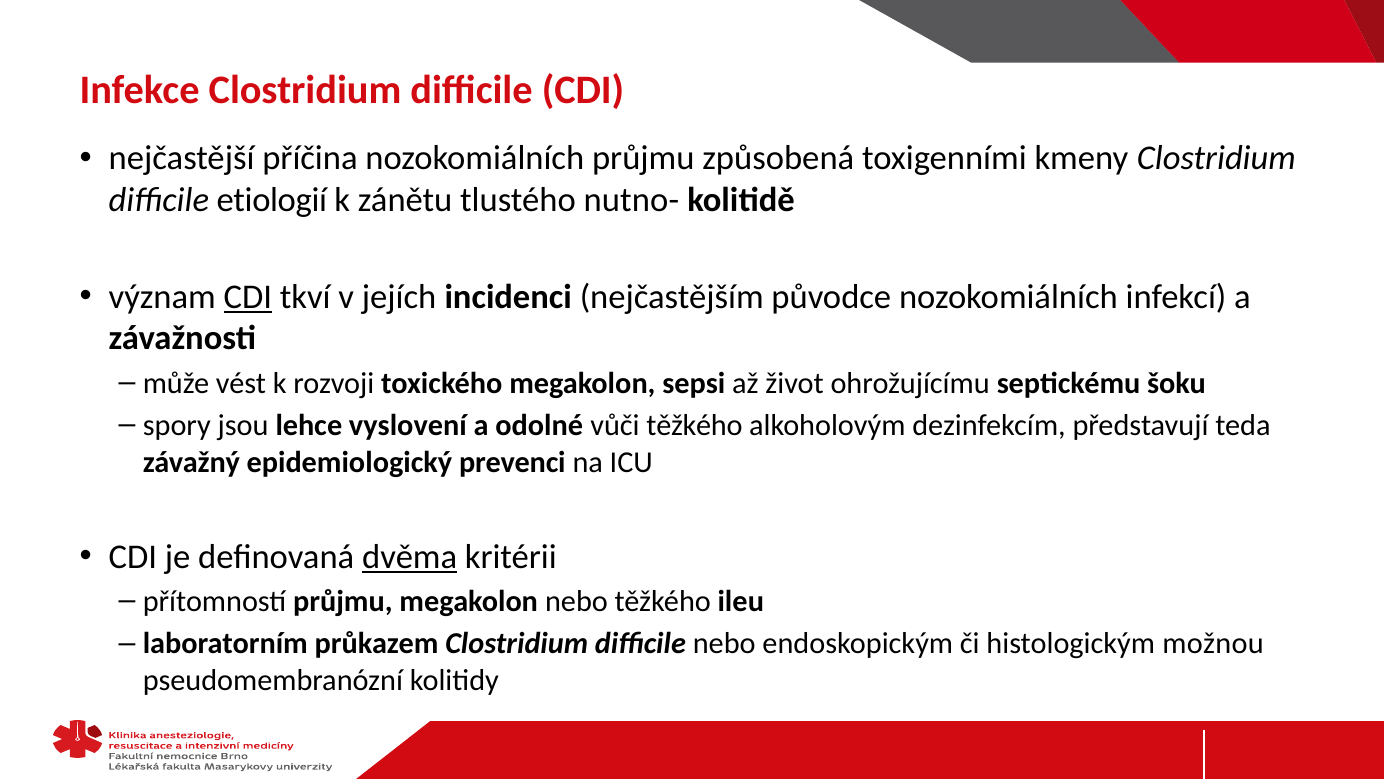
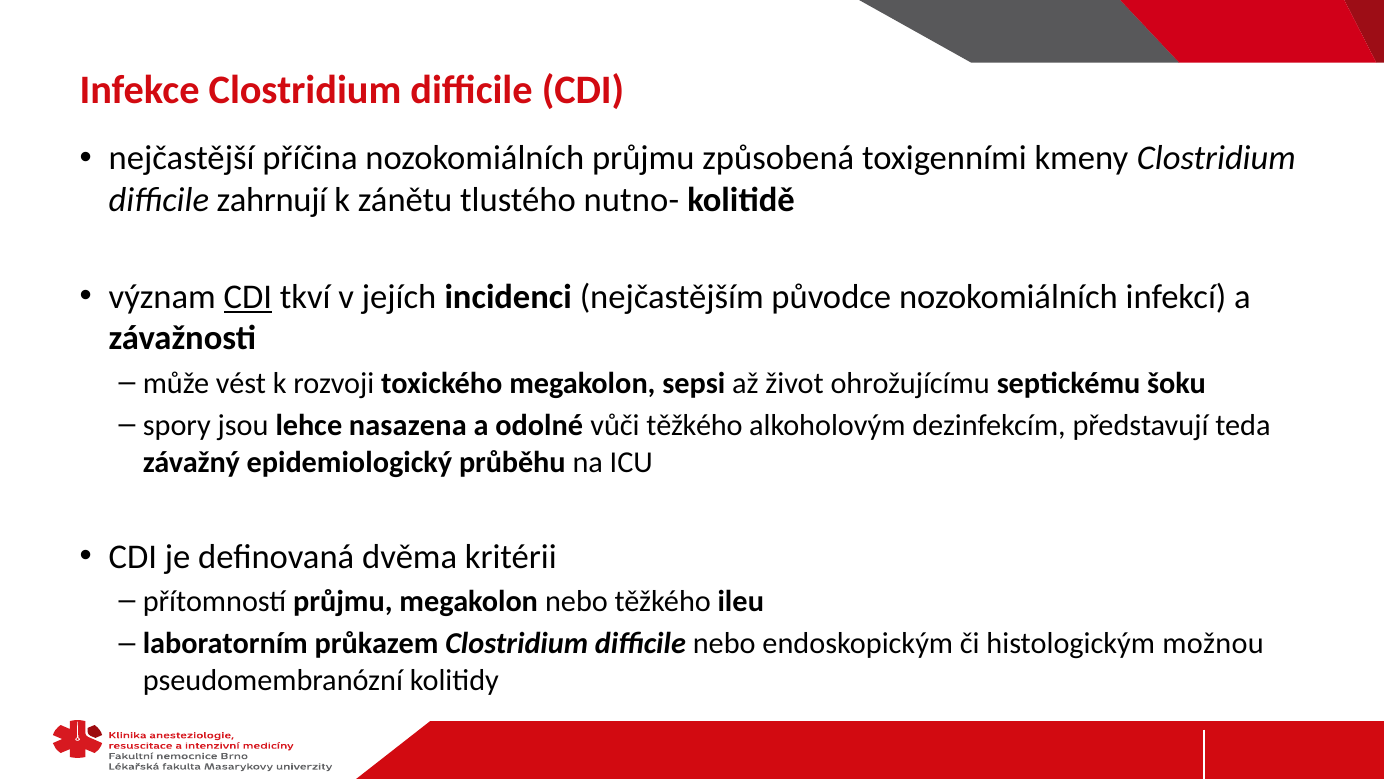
etiologií: etiologií -> zahrnují
vyslovení: vyslovení -> nasazena
prevenci: prevenci -> průběhu
dvěma underline: present -> none
